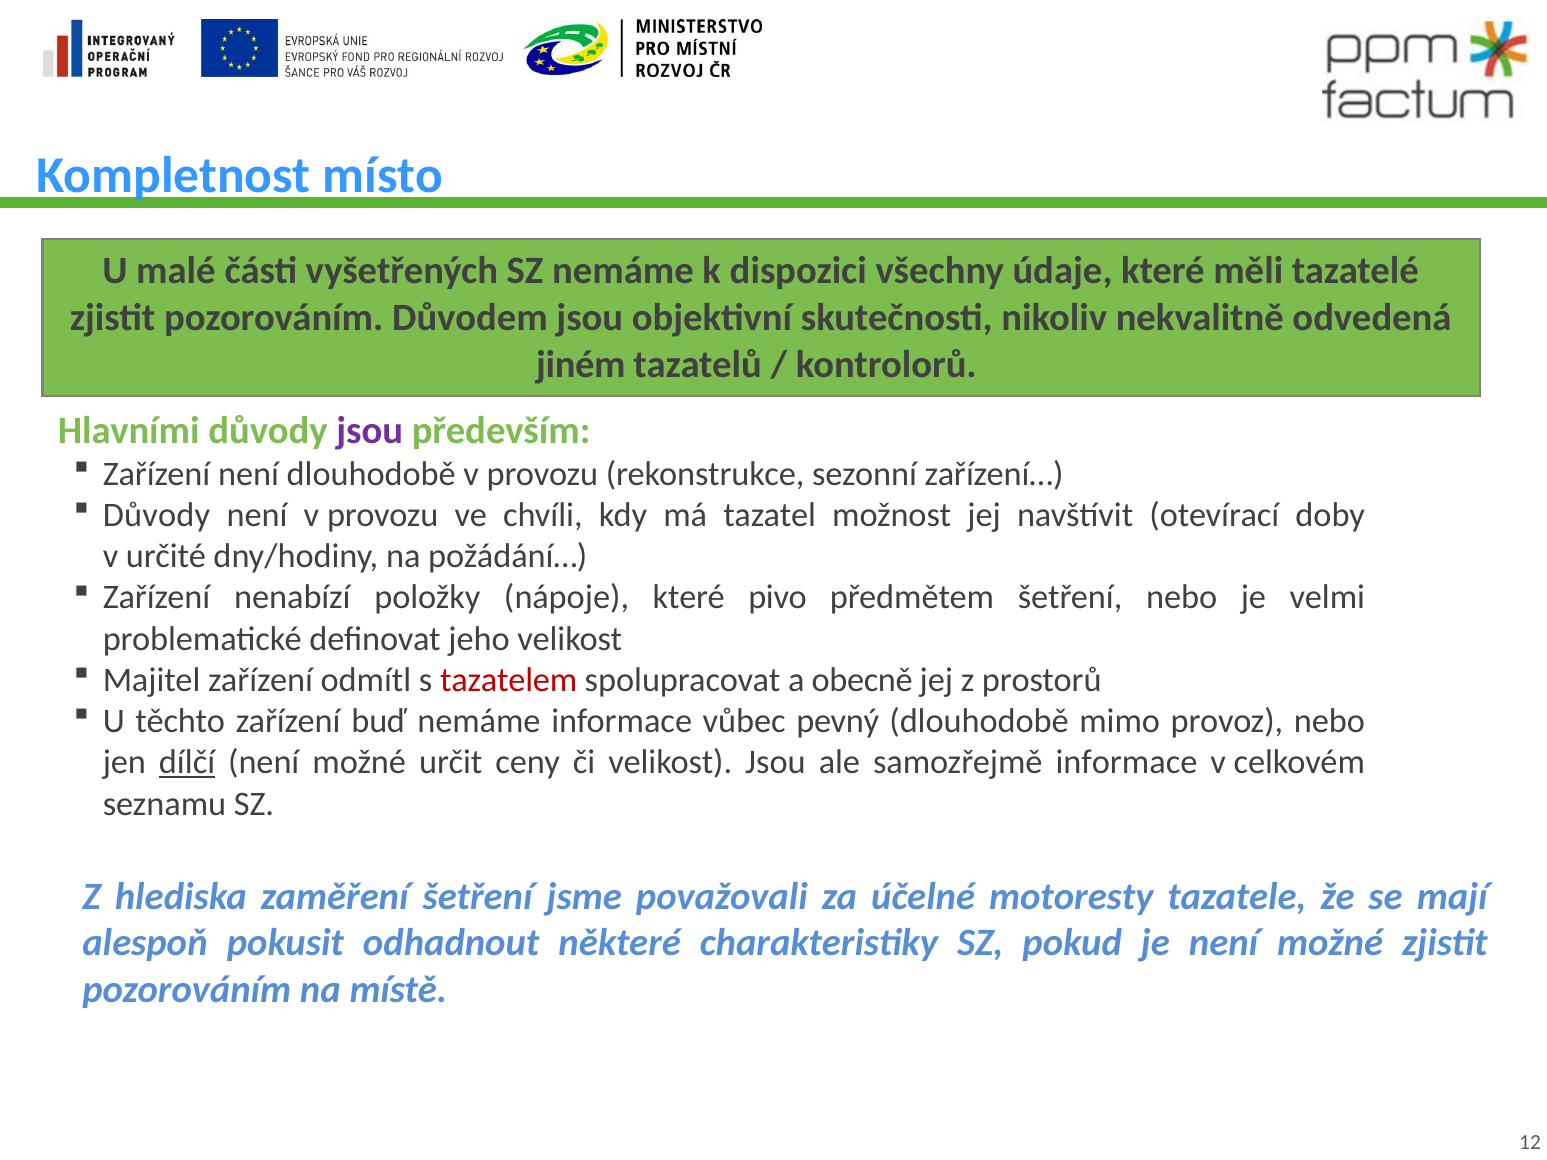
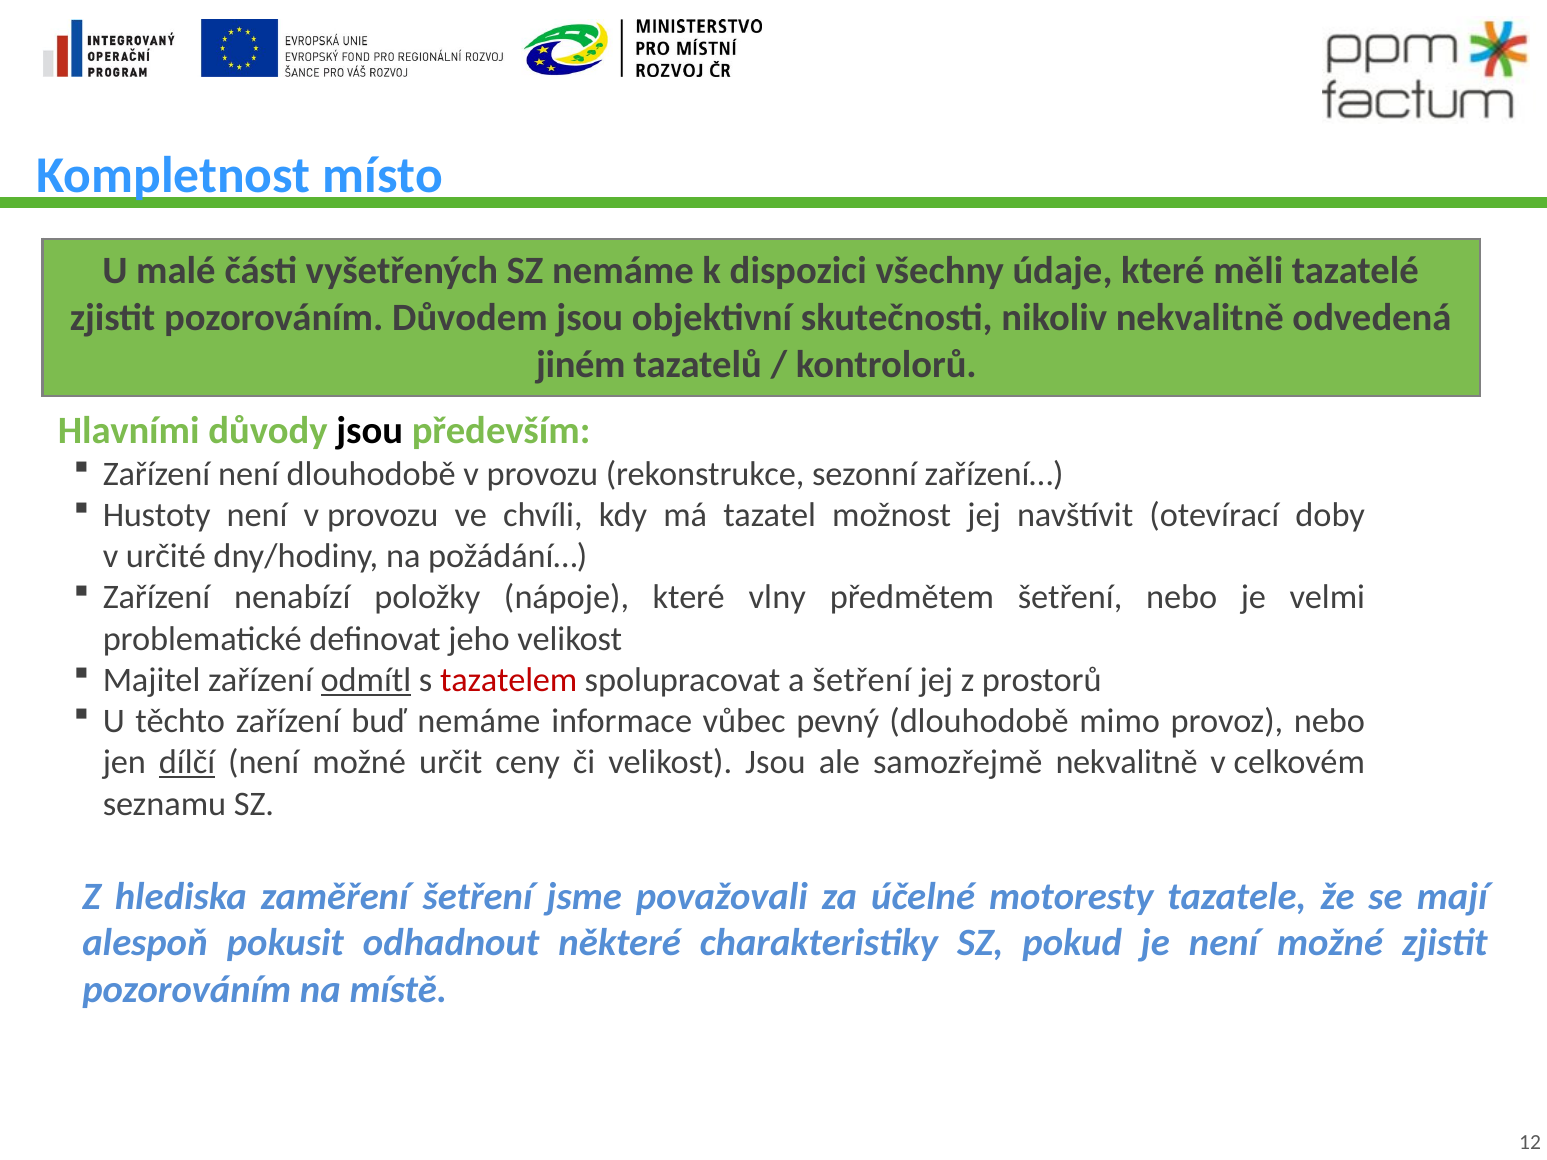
jsou at (370, 431) colour: purple -> black
Důvody at (156, 515): Důvody -> Hustoty
pivo: pivo -> vlny
odmítl underline: none -> present
a obecně: obecně -> šetření
samozřejmě informace: informace -> nekvalitně
